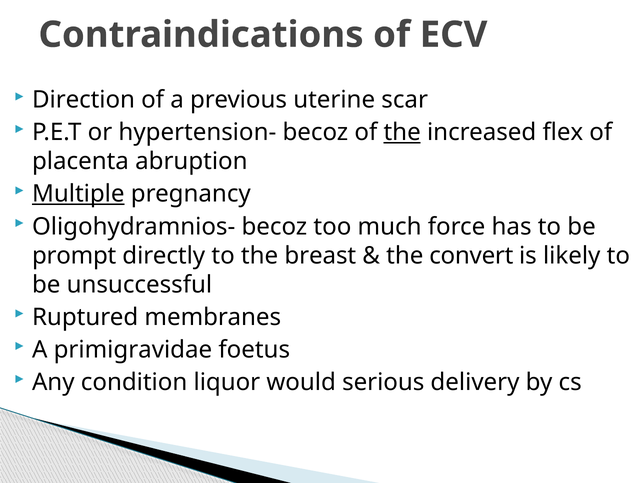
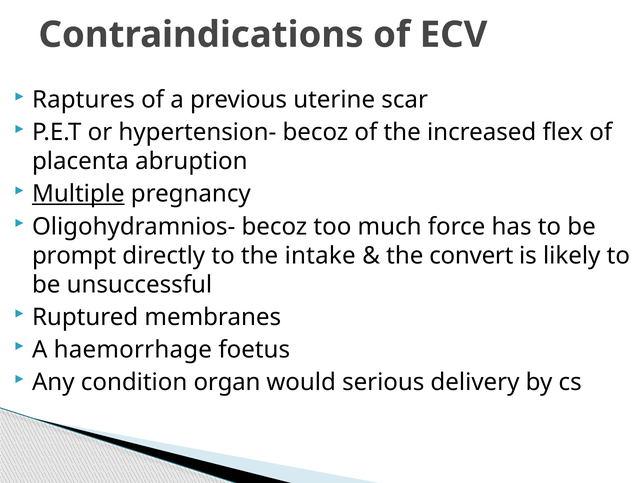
Direction: Direction -> Raptures
the at (402, 132) underline: present -> none
breast: breast -> intake
primigravidae: primigravidae -> haemorrhage
liquor: liquor -> organ
